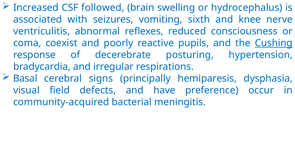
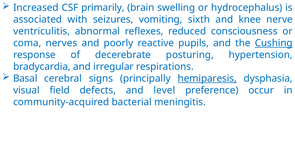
followed: followed -> primarily
coexist: coexist -> nerves
hemiparesis underline: none -> present
have: have -> level
